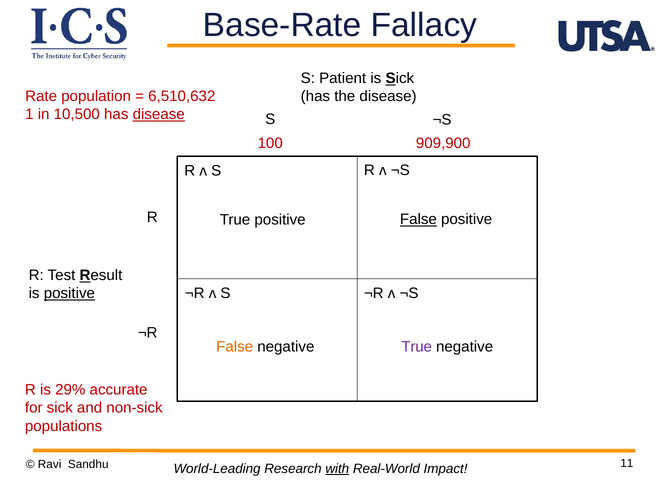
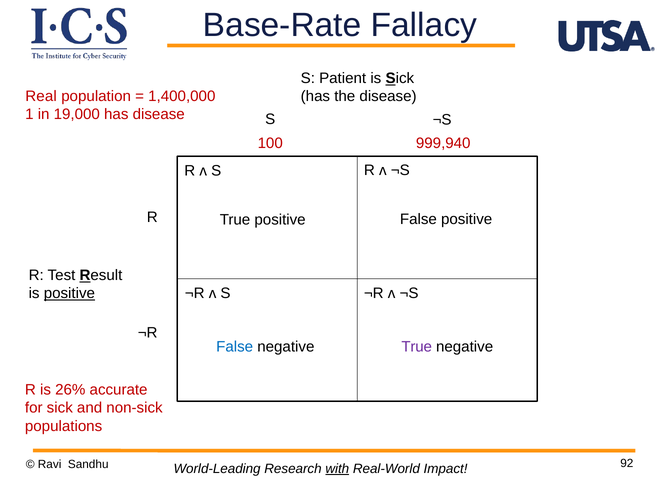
Rate: Rate -> Real
6,510,632: 6,510,632 -> 1,400,000
10,500: 10,500 -> 19,000
disease at (159, 114) underline: present -> none
909,900: 909,900 -> 999,940
False at (418, 220) underline: present -> none
False at (235, 347) colour: orange -> blue
29%: 29% -> 26%
11: 11 -> 92
